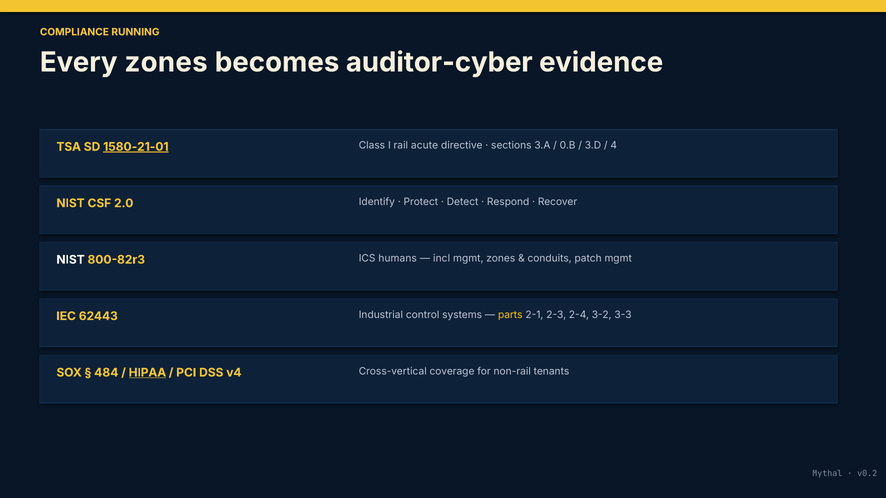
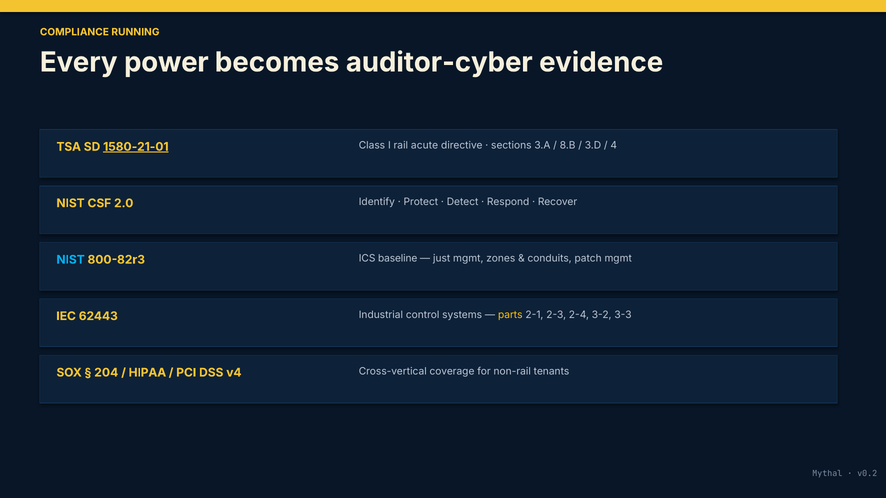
Every zones: zones -> power
0.B: 0.B -> 8.B
NIST at (71, 260) colour: white -> light blue
humans: humans -> baseline
incl: incl -> just
484: 484 -> 204
HIPAA underline: present -> none
